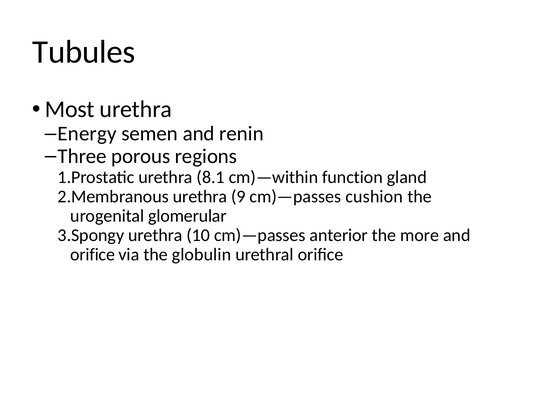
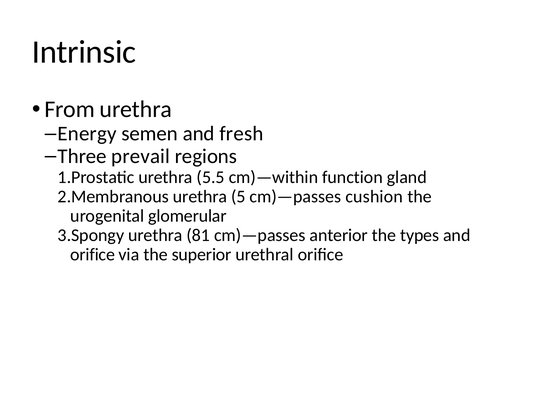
Tubules: Tubules -> Intrinsic
Most: Most -> From
renin: renin -> fresh
porous: porous -> prevail
8.1: 8.1 -> 5.5
9: 9 -> 5
10: 10 -> 81
more: more -> types
globulin: globulin -> superior
